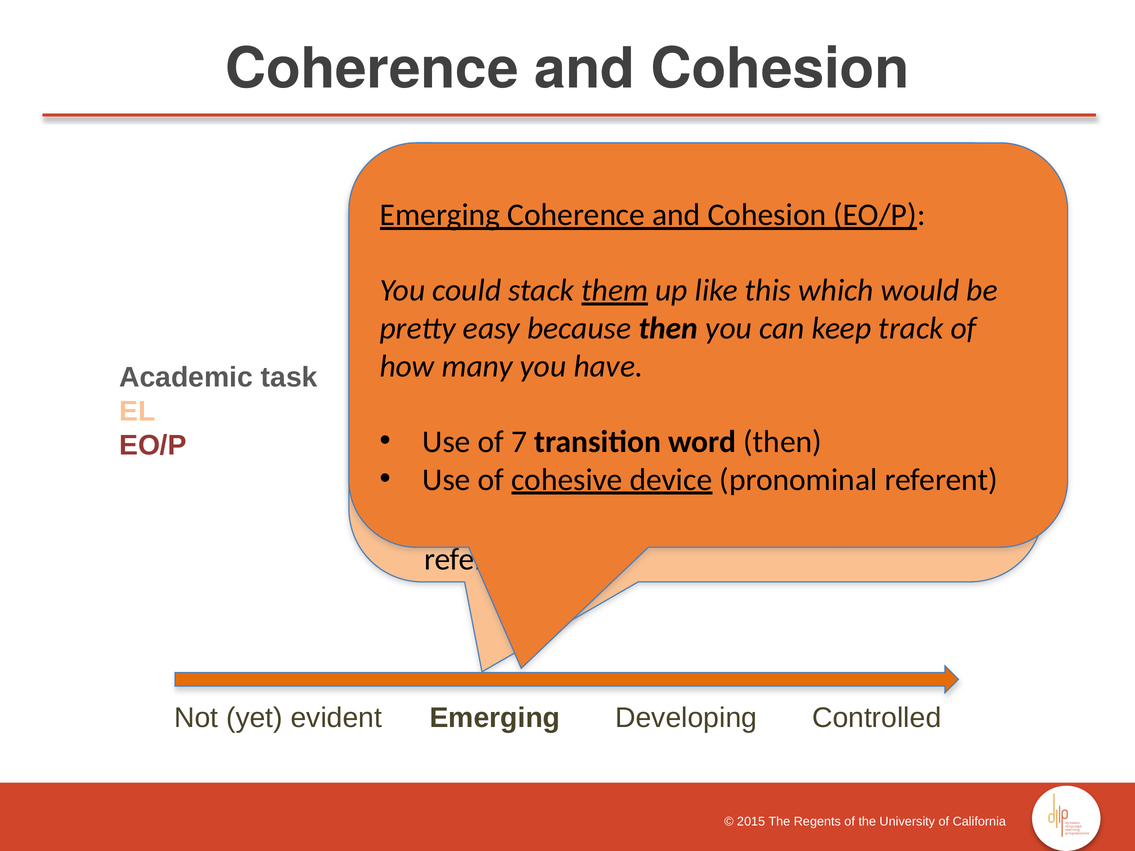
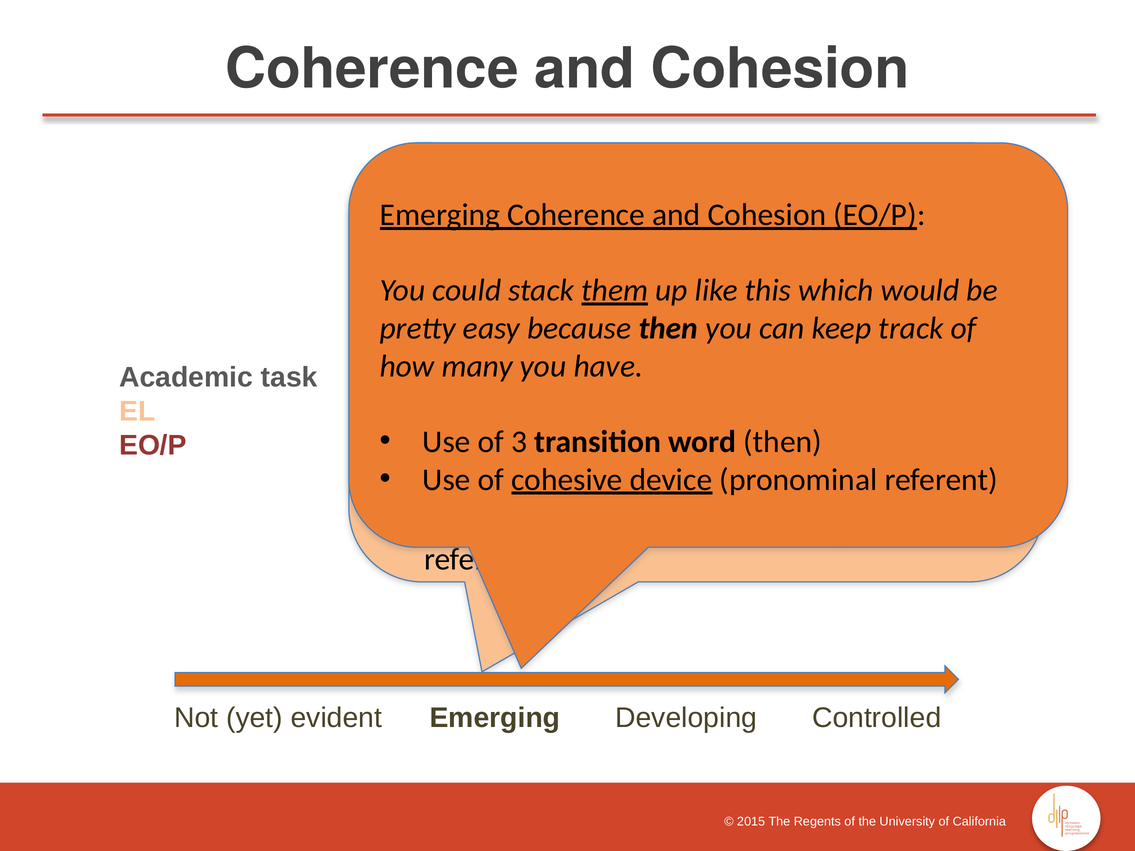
7: 7 -> 3
